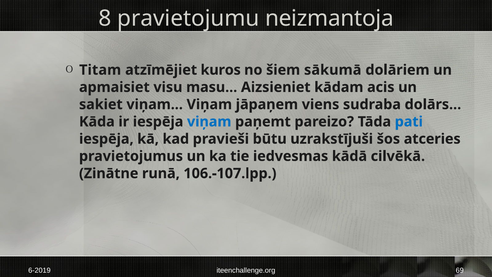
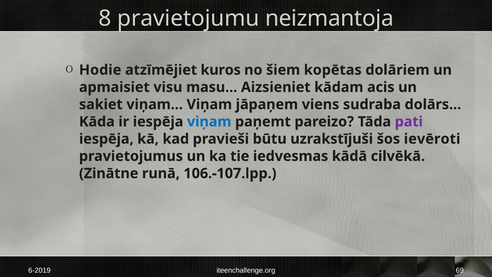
Titam: Titam -> Hodie
sākumā: sākumā -> kopētas
pati colour: blue -> purple
atceries: atceries -> ievēroti
